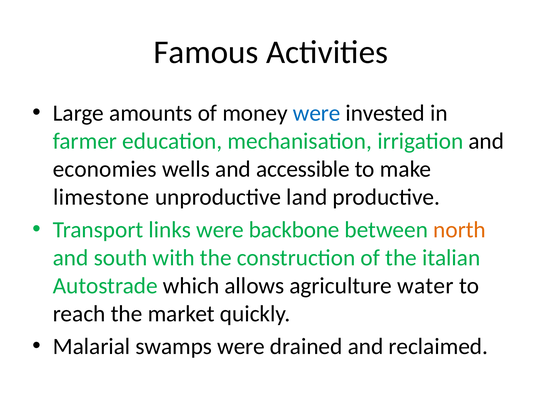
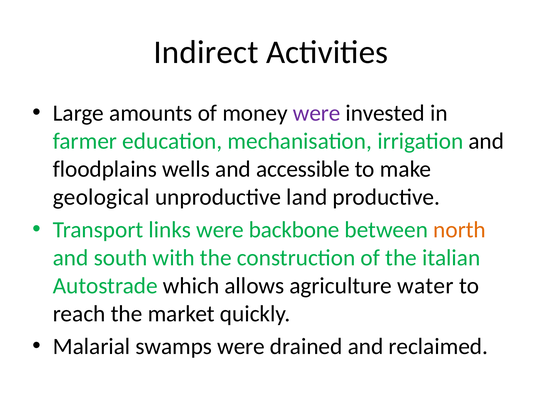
Famous: Famous -> Indirect
were at (317, 113) colour: blue -> purple
economies: economies -> floodplains
limestone: limestone -> geological
